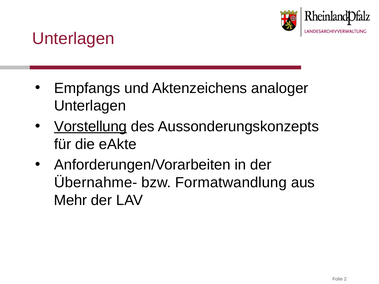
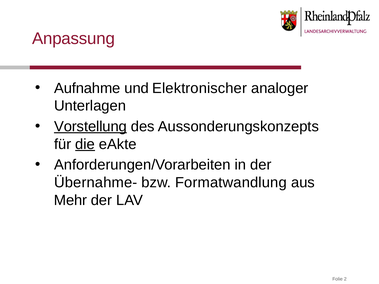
Unterlagen at (73, 39): Unterlagen -> Anpassung
Empfangs: Empfangs -> Aufnahme
Aktenzeichens: Aktenzeichens -> Elektronischer
die underline: none -> present
